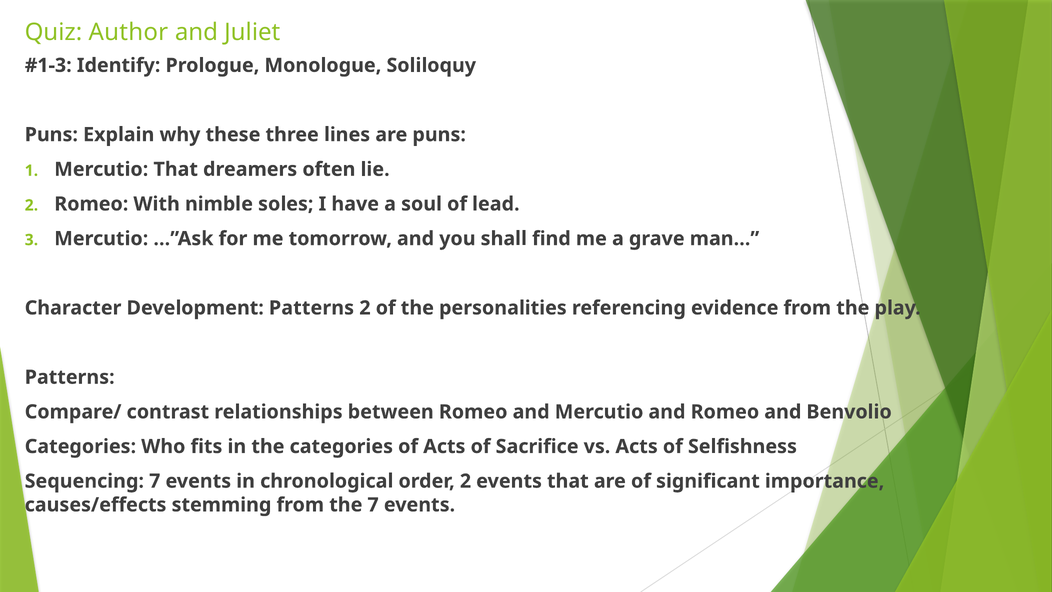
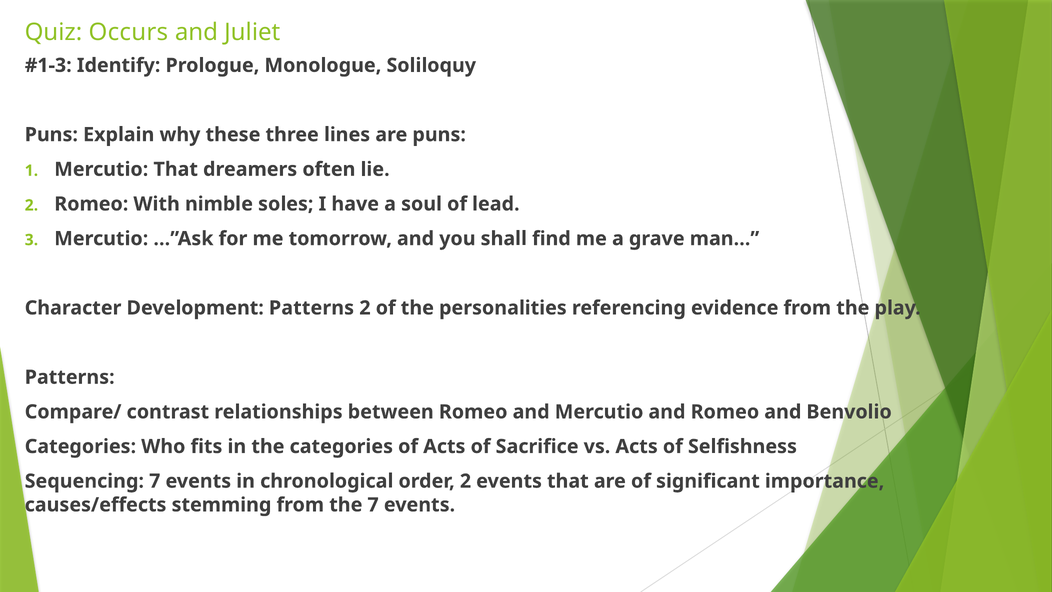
Author: Author -> Occurs
